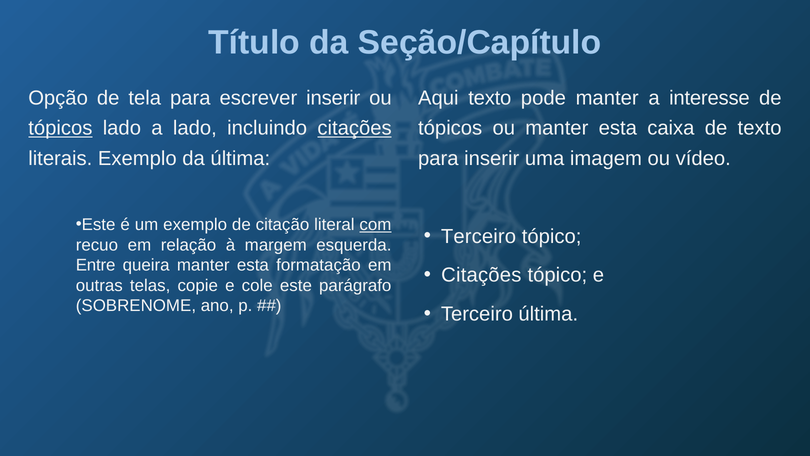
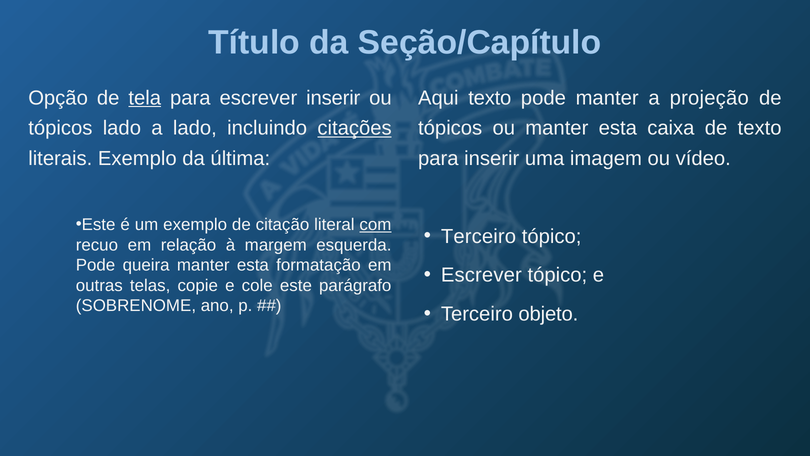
tela underline: none -> present
interesse: interesse -> projeção
tópicos at (60, 128) underline: present -> none
Entre at (96, 265): Entre -> Pode
Citações at (481, 275): Citações -> Escrever
Terceiro última: última -> objeto
